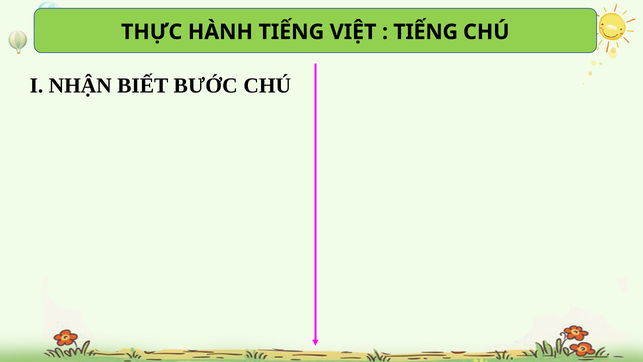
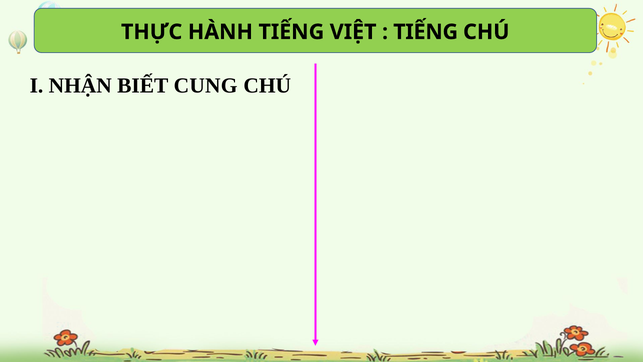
BƯỚC: BƯỚC -> CUNG
